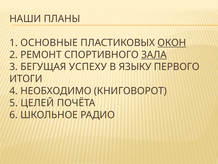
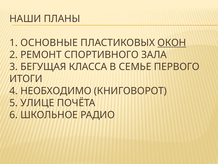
ЗАЛА underline: present -> none
УСПЕХУ: УСПЕХУ -> КЛАССА
ЯЗЫКУ: ЯЗЫКУ -> СЕМЬЕ
ЦЕЛЕЙ: ЦЕЛЕЙ -> УЛИЦЕ
